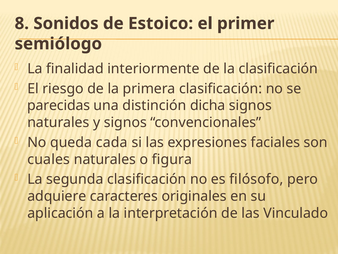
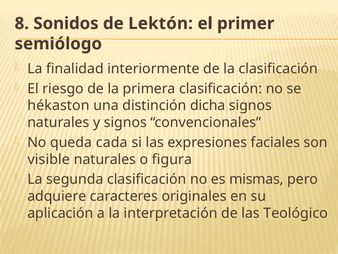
Estoico: Estoico -> Lektón
parecidas: parecidas -> hékaston
cuales: cuales -> visible
filósofo: filósofo -> mismas
Vinculado: Vinculado -> Teológico
